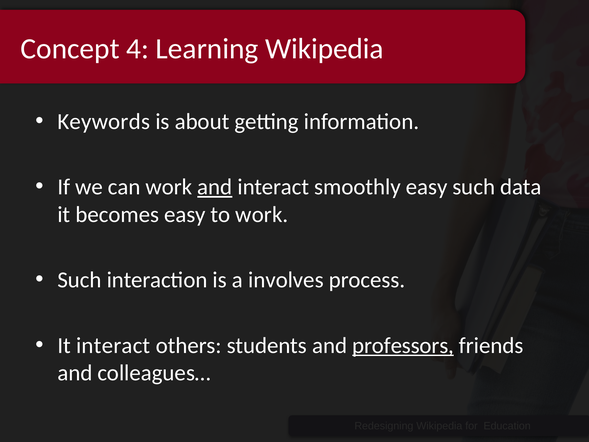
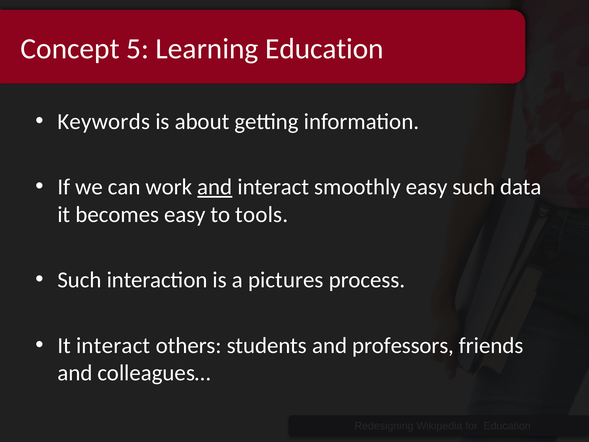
4: 4 -> 5
Learning Wikipedia: Wikipedia -> Education
to work: work -> tools
involves: involves -> pictures
professors underline: present -> none
